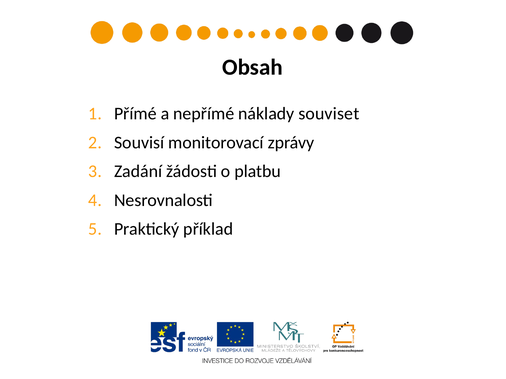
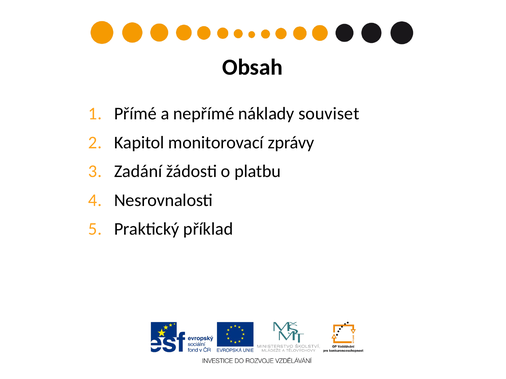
Souvisí: Souvisí -> Kapitol
